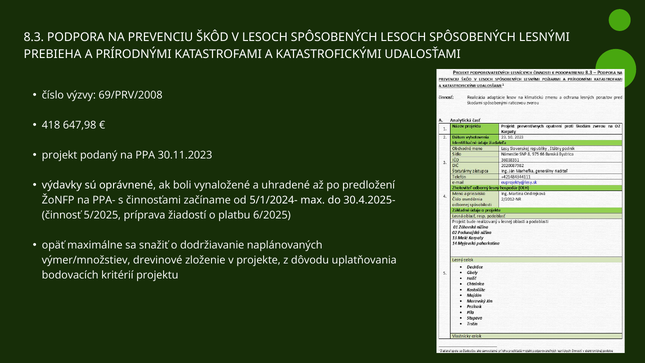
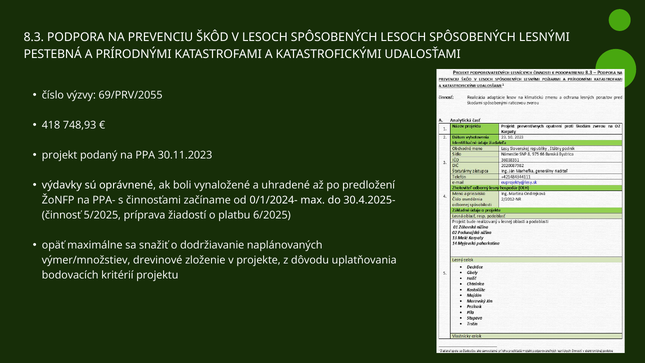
PREBIEHA: PREBIEHA -> PESTEBNÁ
69/PRV/2008: 69/PRV/2008 -> 69/PRV/2055
647,98: 647,98 -> 748,93
5/1/2024-: 5/1/2024- -> 0/1/2024-
